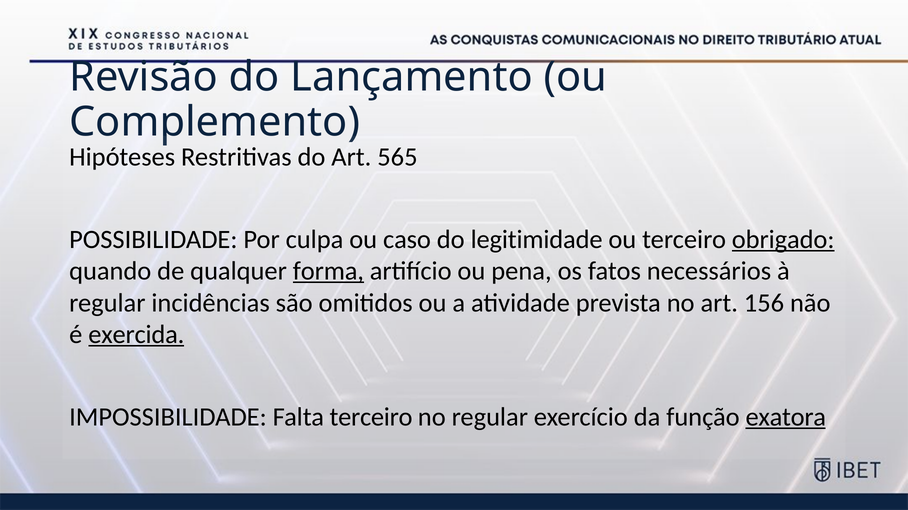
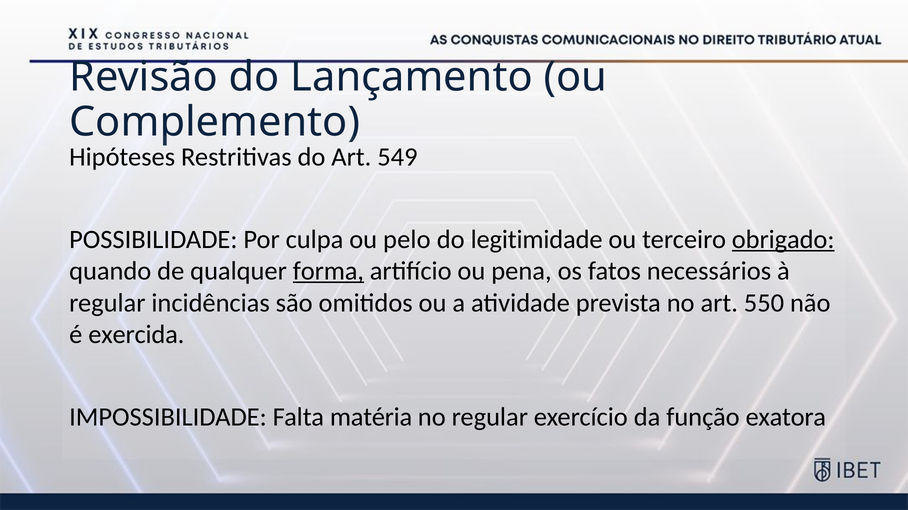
565: 565 -> 549
caso: caso -> pelo
156: 156 -> 550
exercida underline: present -> none
Falta terceiro: terceiro -> matéria
exatora underline: present -> none
